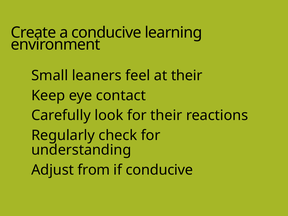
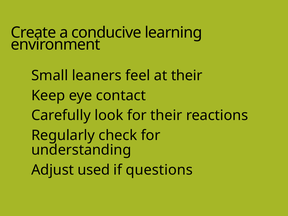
from: from -> used
if conducive: conducive -> questions
